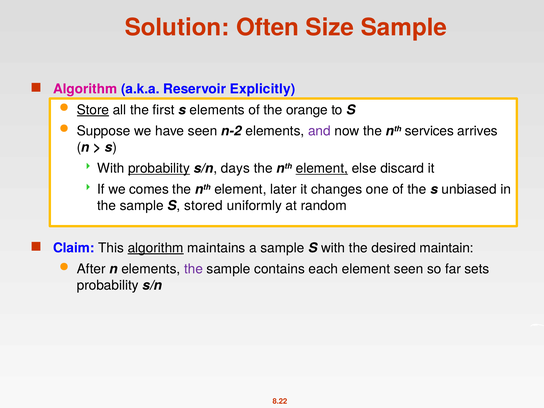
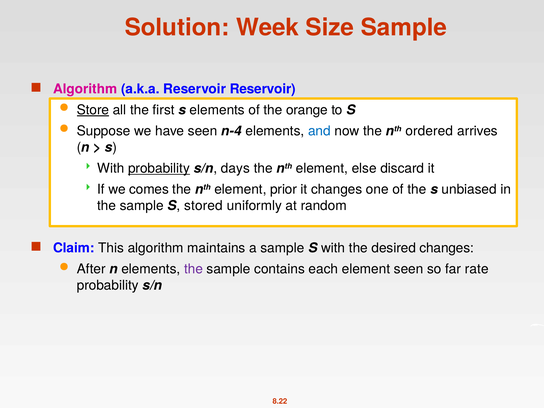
Often: Often -> Week
Reservoir Explicitly: Explicitly -> Reservoir
n-2: n-2 -> n-4
and colour: purple -> blue
services: services -> ordered
element at (322, 168) underline: present -> none
later: later -> prior
algorithm at (156, 248) underline: present -> none
desired maintain: maintain -> changes
sets: sets -> rate
